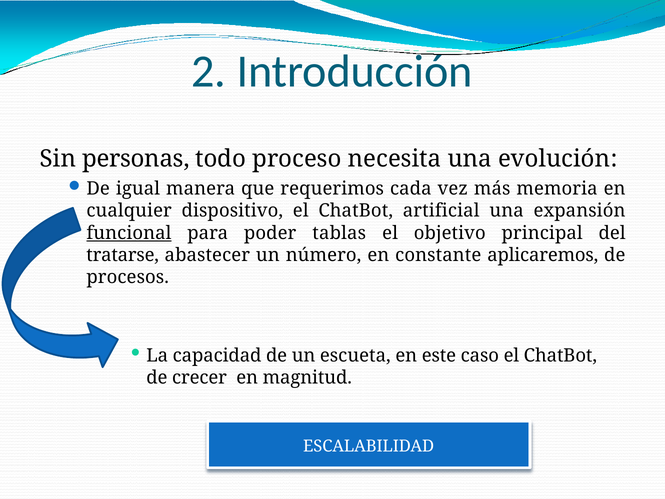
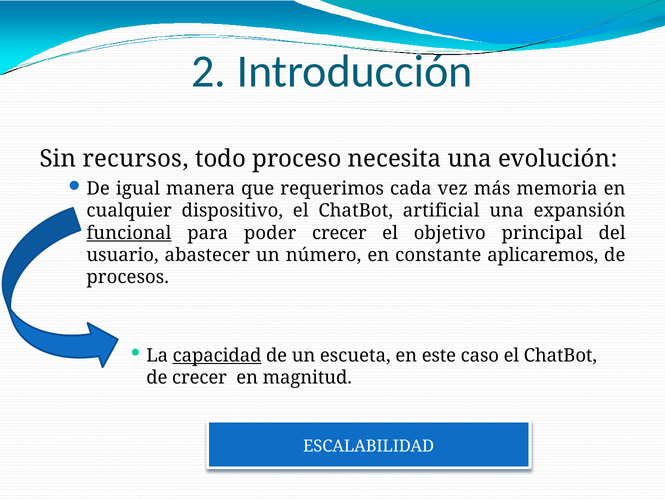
personas: personas -> recursos
poder tablas: tablas -> crecer
tratarse: tratarse -> usuario
capacidad underline: none -> present
